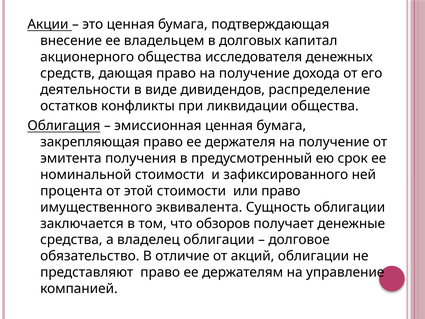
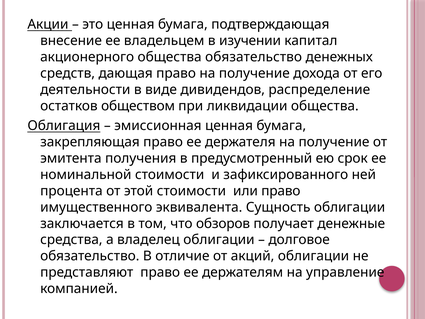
долговых: долговых -> изучении
общества исследователя: исследователя -> обязательство
конфликты: конфликты -> обществом
